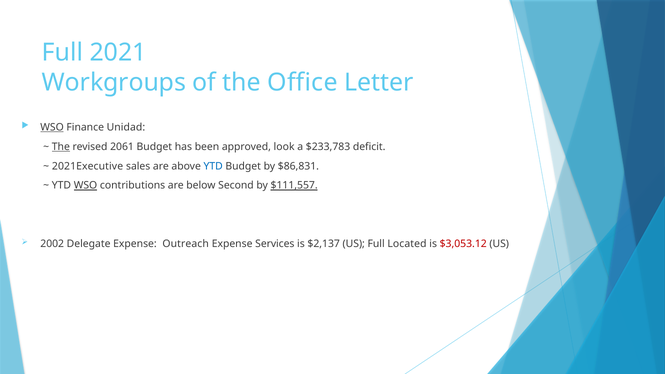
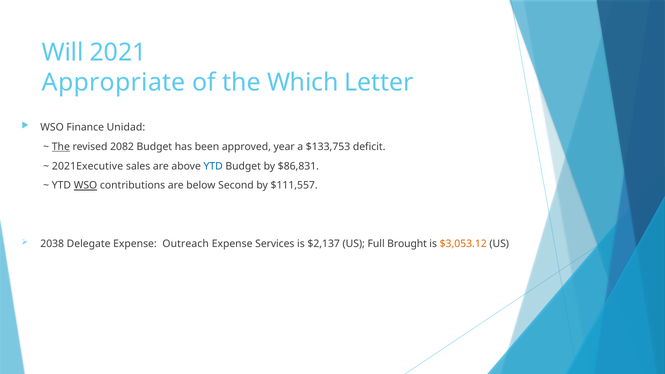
Full at (63, 52): Full -> Will
Workgroups: Workgroups -> Appropriate
Office: Office -> Which
WSO at (52, 127) underline: present -> none
2061: 2061 -> 2082
look: look -> year
$233,783: $233,783 -> $133,753
$111,557 underline: present -> none
2002: 2002 -> 2038
Located: Located -> Brought
$3,053.12 colour: red -> orange
